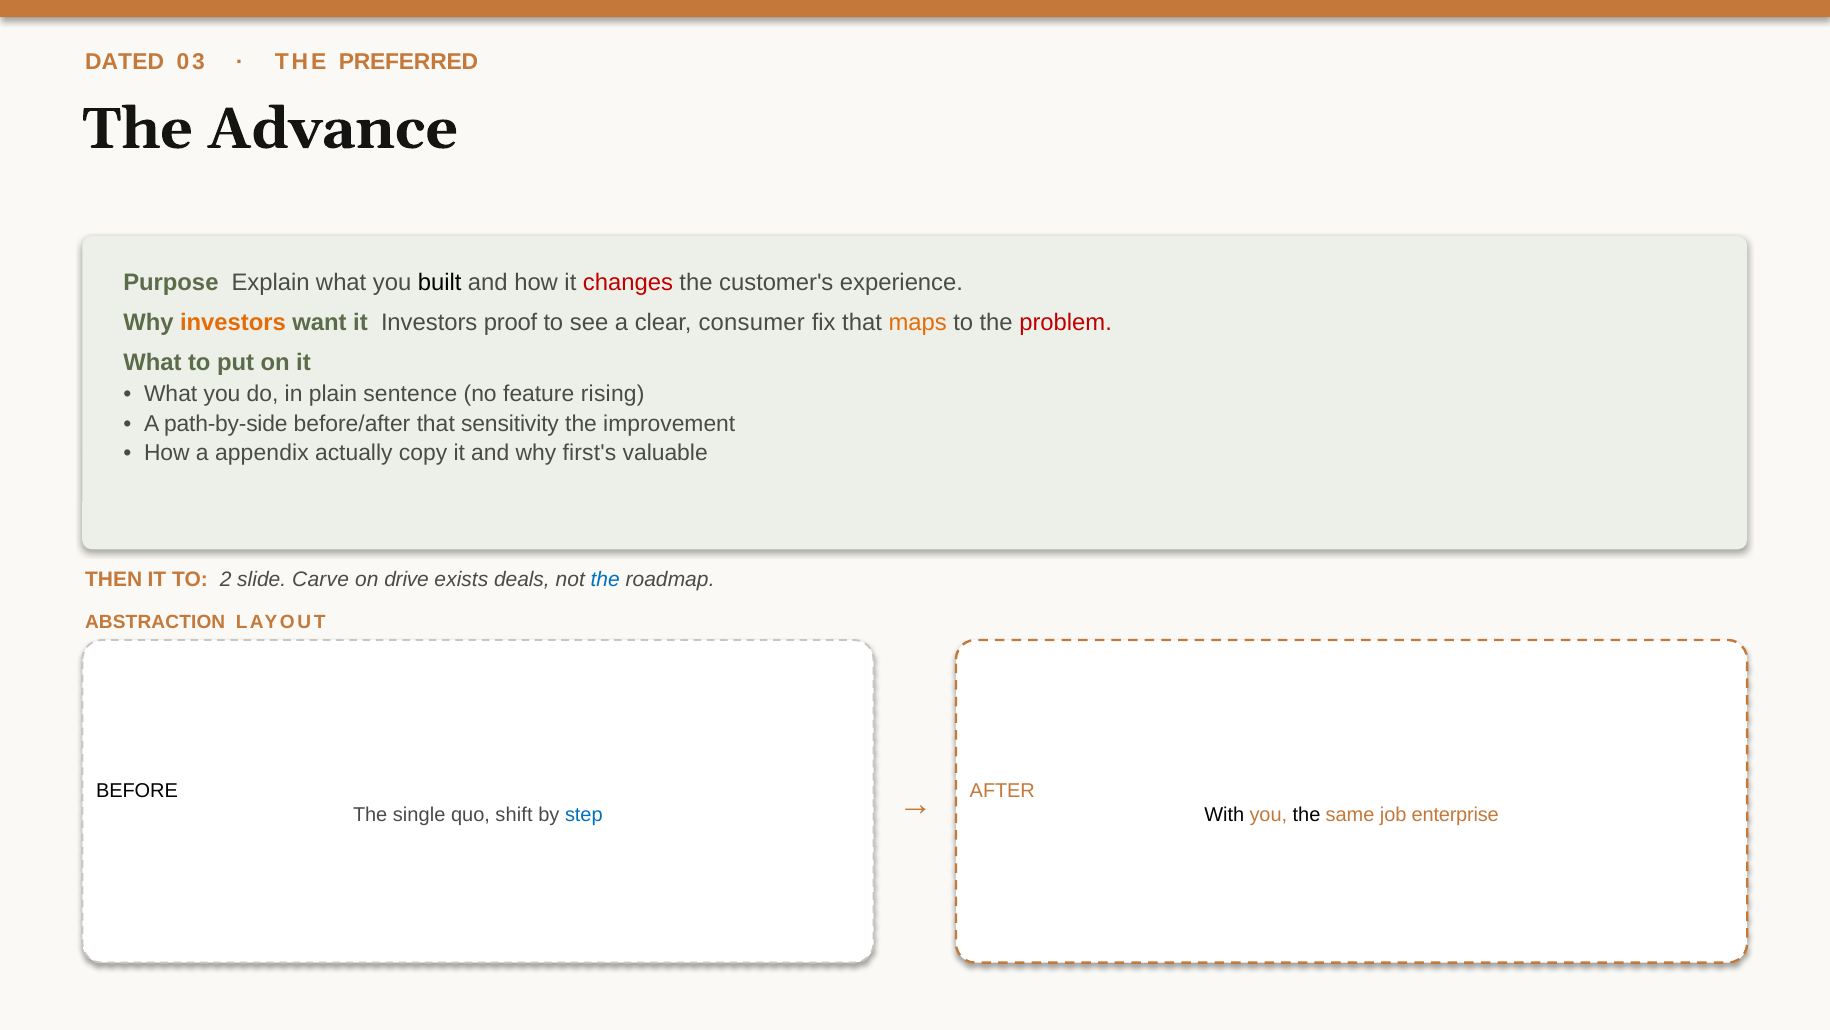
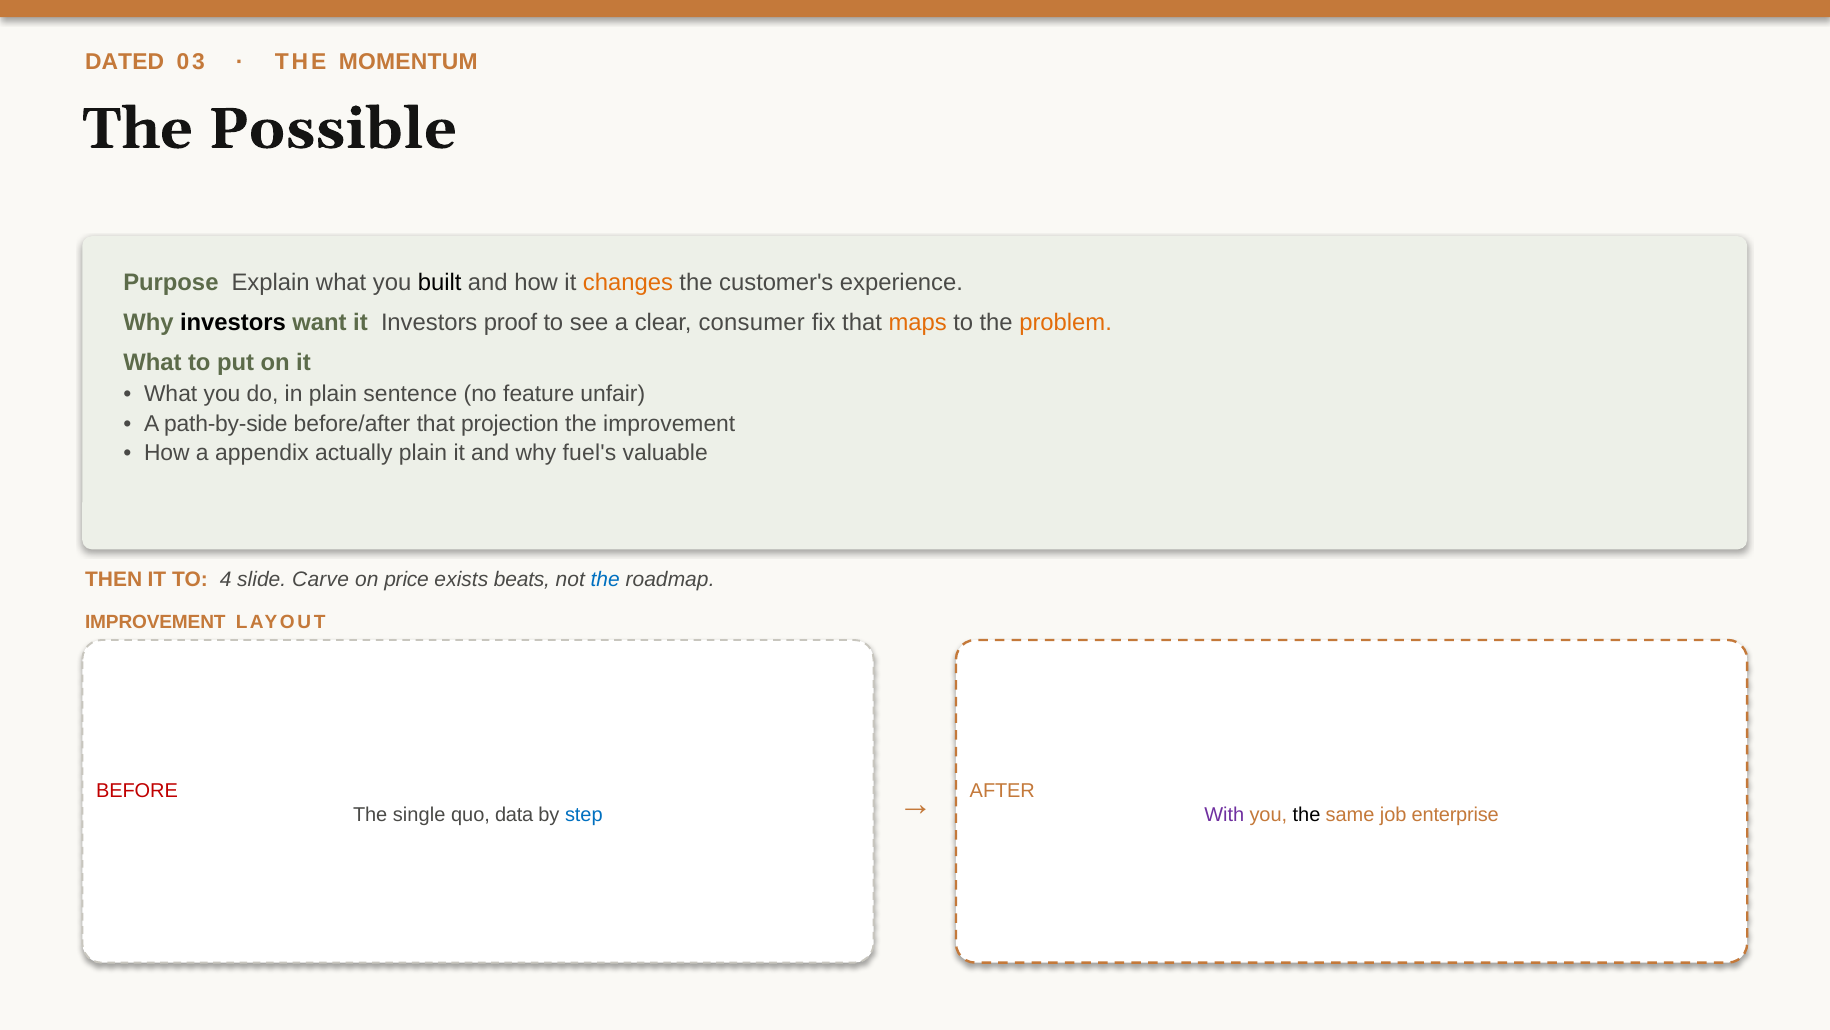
PREFERRED: PREFERRED -> MOMENTUM
Advance: Advance -> Possible
changes colour: red -> orange
investors at (233, 322) colour: orange -> black
problem colour: red -> orange
rising: rising -> unfair
sensitivity: sensitivity -> projection
actually copy: copy -> plain
first's: first's -> fuel's
2: 2 -> 4
drive: drive -> price
deals: deals -> beats
ABSTRACTION at (155, 622): ABSTRACTION -> IMPROVEMENT
BEFORE colour: black -> red
shift: shift -> data
With colour: black -> purple
